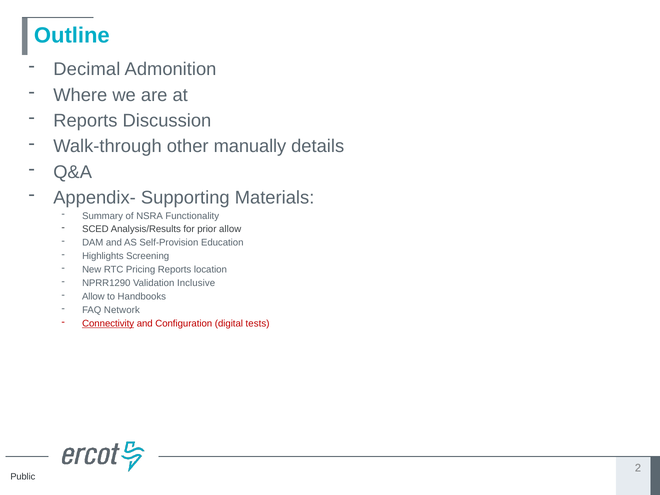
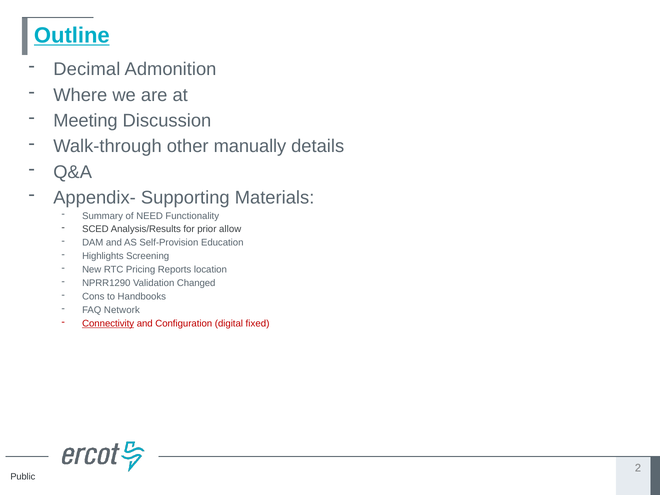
Outline underline: none -> present
Reports at (85, 121): Reports -> Meeting
NSRA: NSRA -> NEED
Inclusive: Inclusive -> Changed
Allow at (93, 297): Allow -> Cons
tests: tests -> fixed
